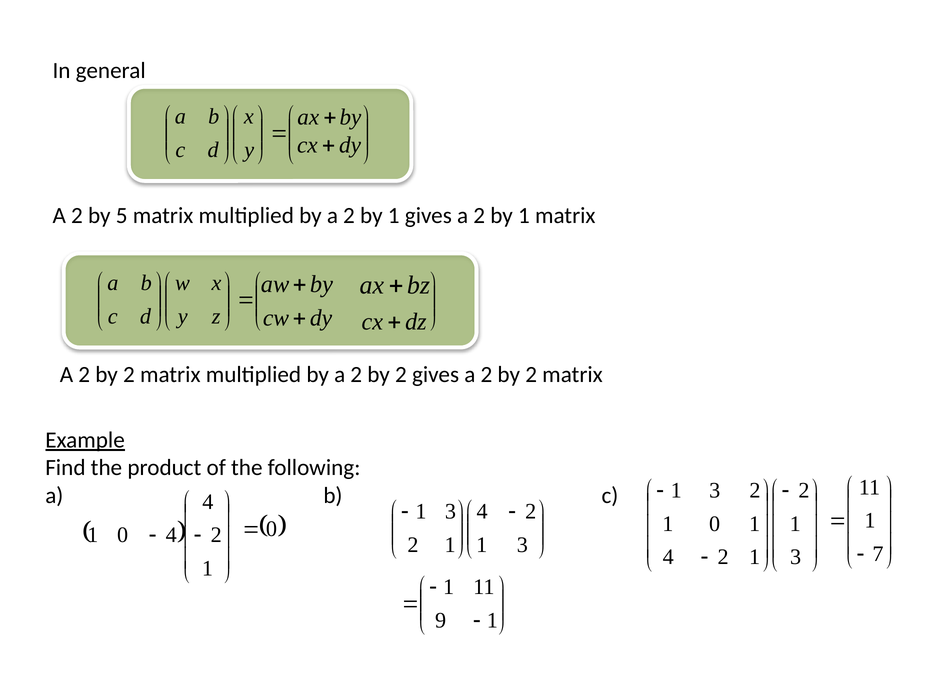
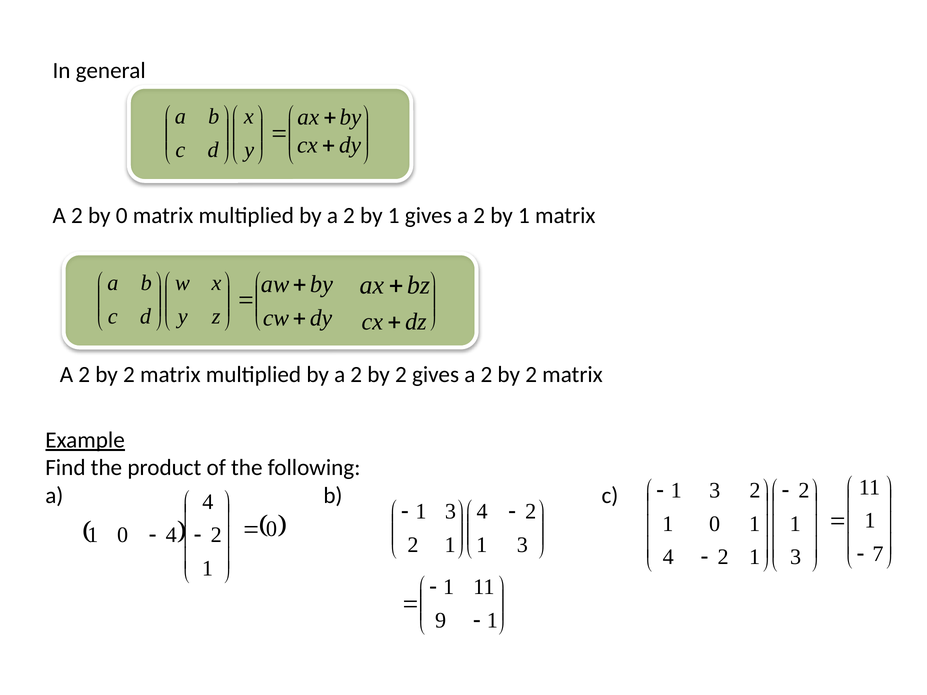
by 5: 5 -> 0
